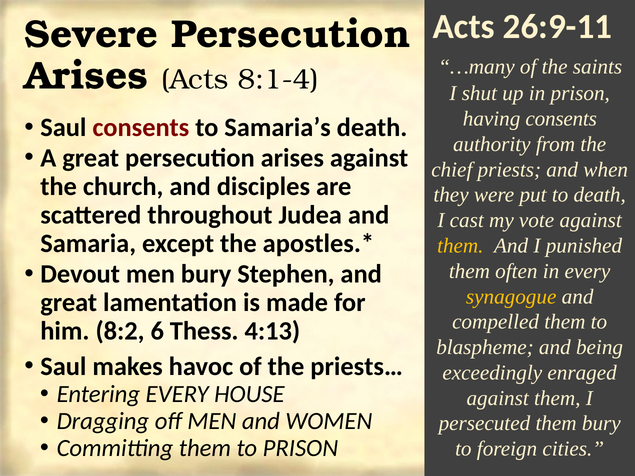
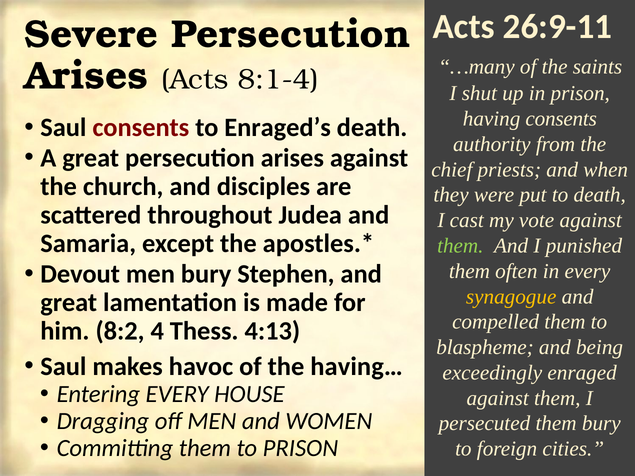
Samaria’s: Samaria’s -> Enraged’s
them at (460, 246) colour: yellow -> light green
6: 6 -> 4
priests…: priests… -> having…
